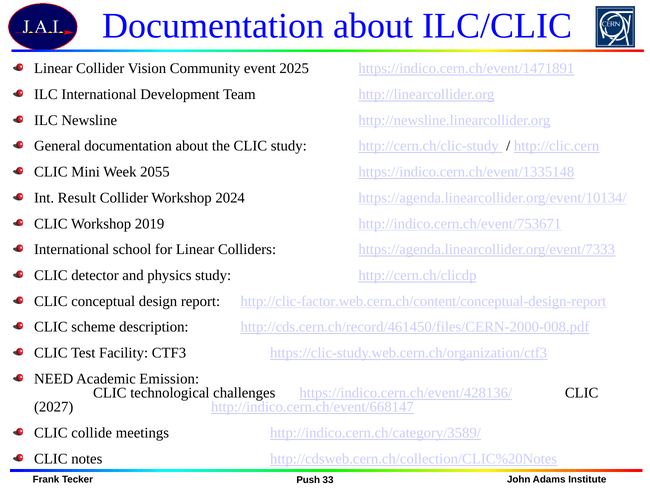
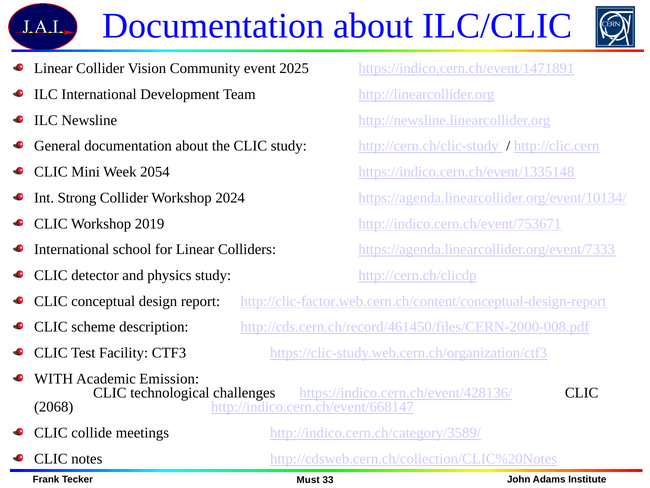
2055: 2055 -> 2054
Result: Result -> Strong
NEED: NEED -> WITH
2027: 2027 -> 2068
Push: Push -> Must
